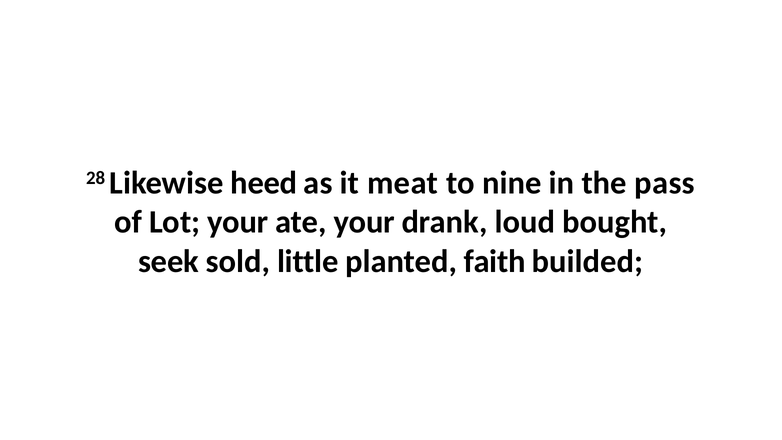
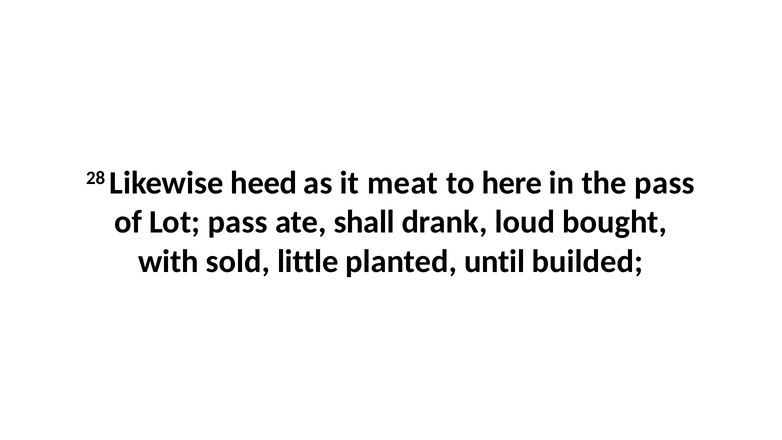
nine: nine -> here
Lot your: your -> pass
ate your: your -> shall
seek: seek -> with
faith: faith -> until
